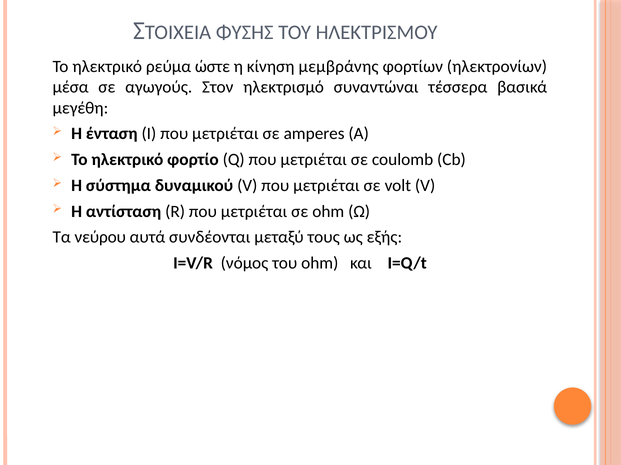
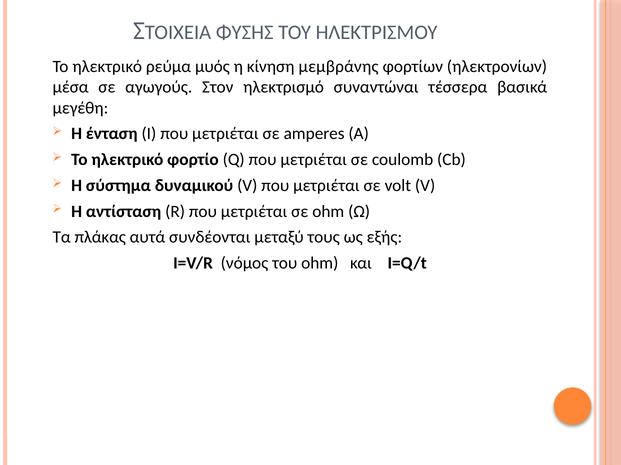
ώστε: ώστε -> μυός
νεύρου: νεύρου -> πλάκας
